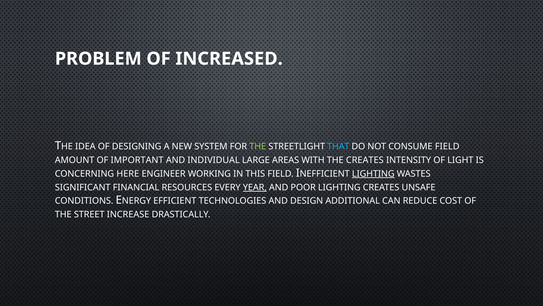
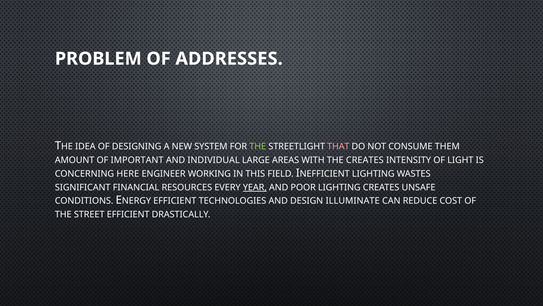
INCREASED: INCREASED -> ADDRESSES
THAT colour: light blue -> pink
CONSUME FIELD: FIELD -> THEM
LIGHTING at (373, 173) underline: present -> none
ADDITIONAL: ADDITIONAL -> ILLUMINATE
STREET INCREASE: INCREASE -> EFFICIENT
